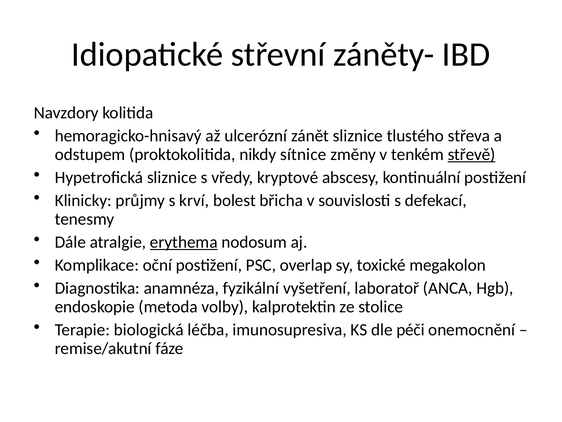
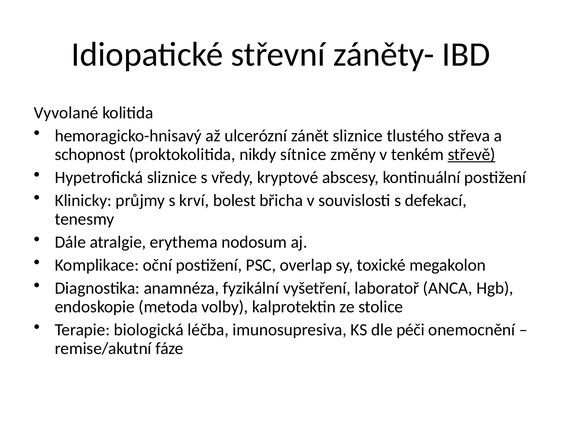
Navzdory: Navzdory -> Vyvolané
odstupem: odstupem -> schopnost
erythema underline: present -> none
